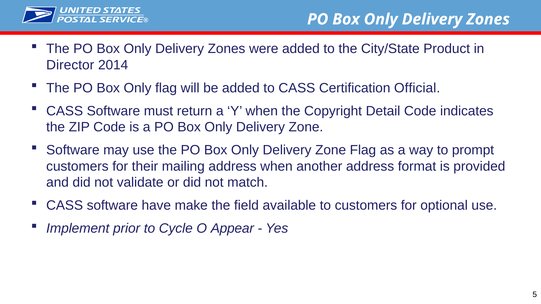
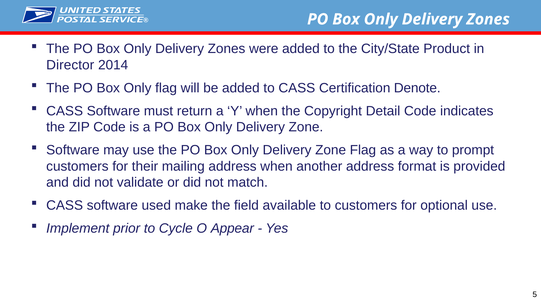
Official: Official -> Denote
have: have -> used
